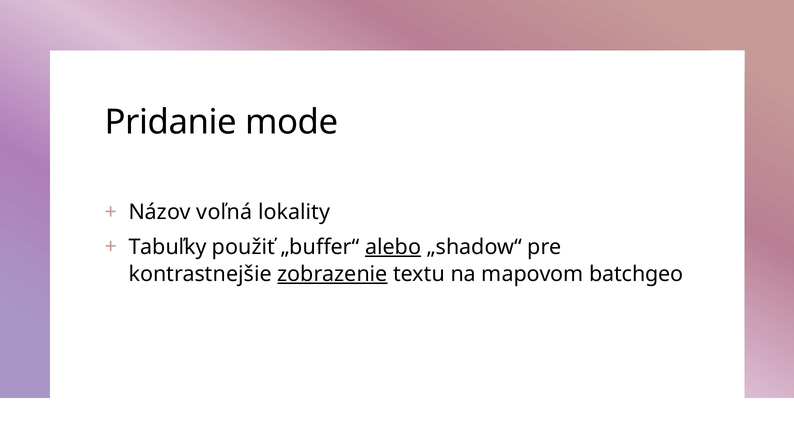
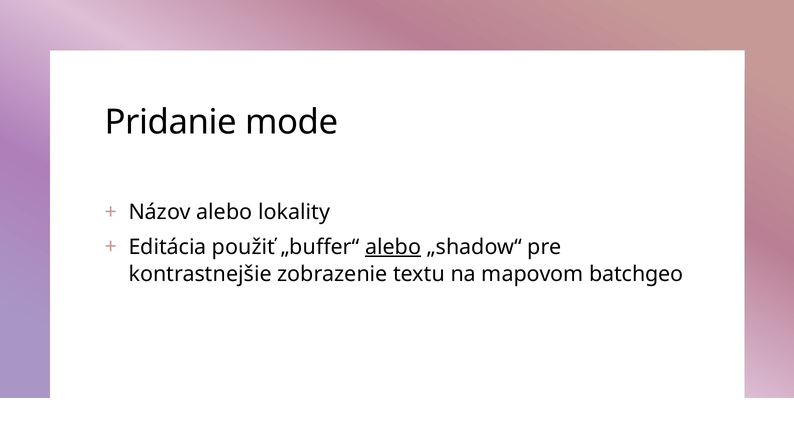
Názov voľná: voľná -> alebo
Tabuľky: Tabuľky -> Editácia
zobrazenie underline: present -> none
